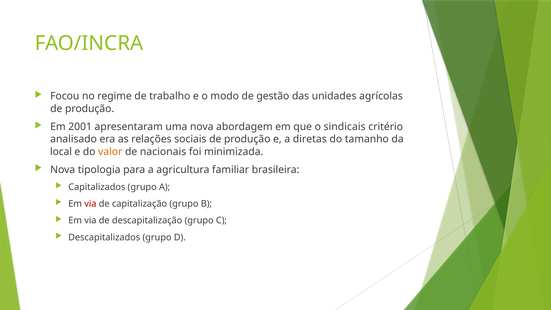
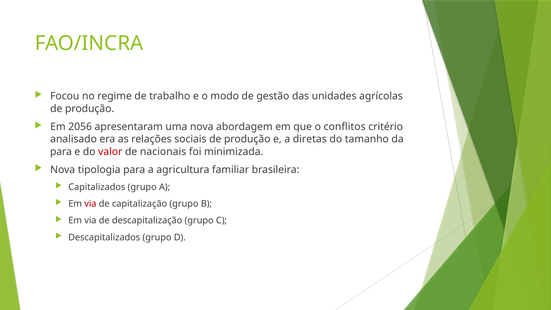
2001: 2001 -> 2056
sindicais: sindicais -> conflitos
local at (61, 152): local -> para
valor colour: orange -> red
